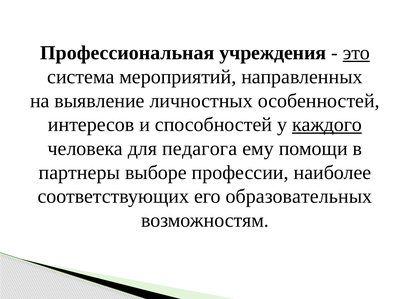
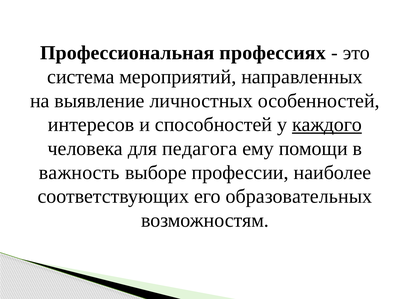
учреждения: учреждения -> профессиях
это underline: present -> none
партнеры: партнеры -> важность
